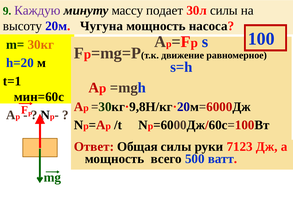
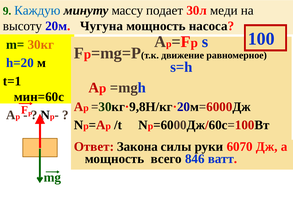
Каждую colour: purple -> blue
30л силы: силы -> меди
Общая: Общая -> Закона
7123: 7123 -> 6070
500: 500 -> 846
